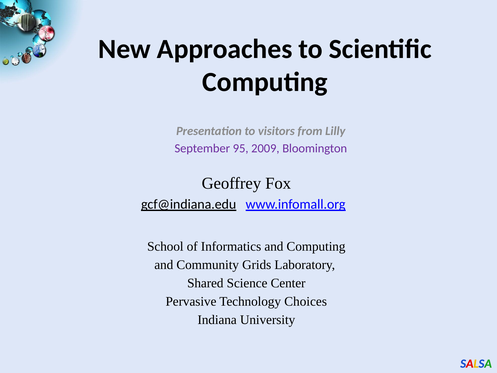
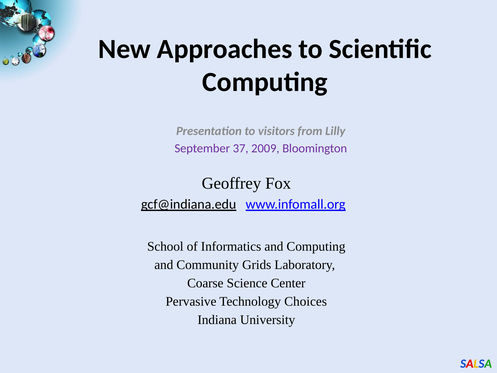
95: 95 -> 37
Shared: Shared -> Coarse
